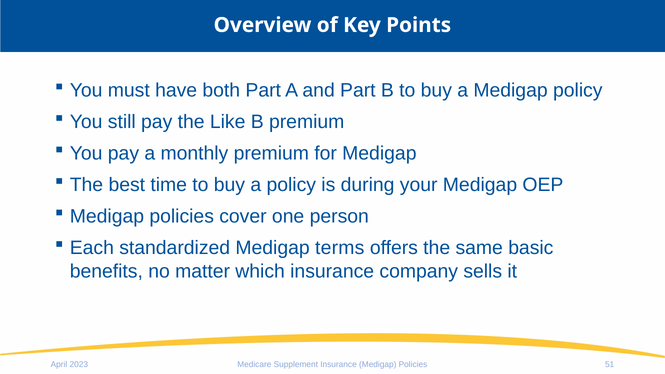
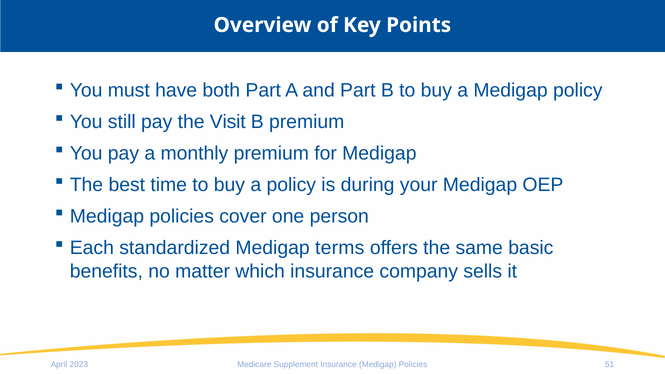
Like: Like -> Visit
